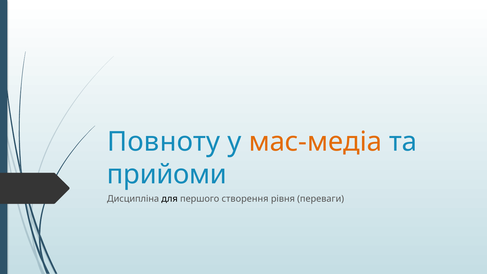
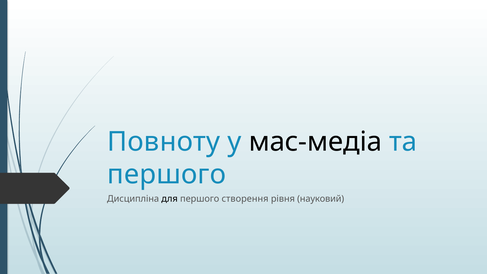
мас-медіа colour: orange -> black
прийоми at (167, 174): прийоми -> першого
переваги: переваги -> науковий
